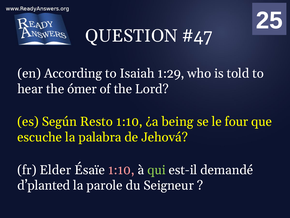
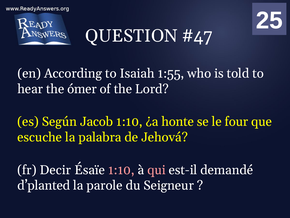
1:29: 1:29 -> 1:55
Resto: Resto -> Jacob
being: being -> honte
Elder: Elder -> Decir
qui colour: light green -> pink
